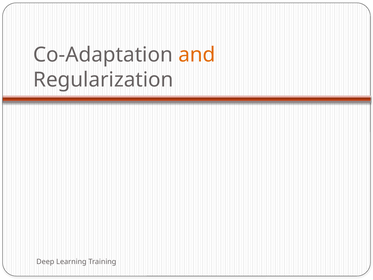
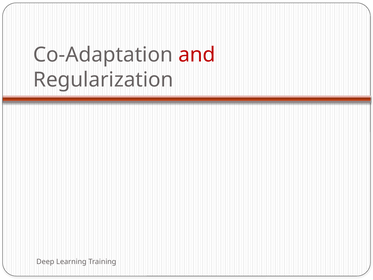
and colour: orange -> red
